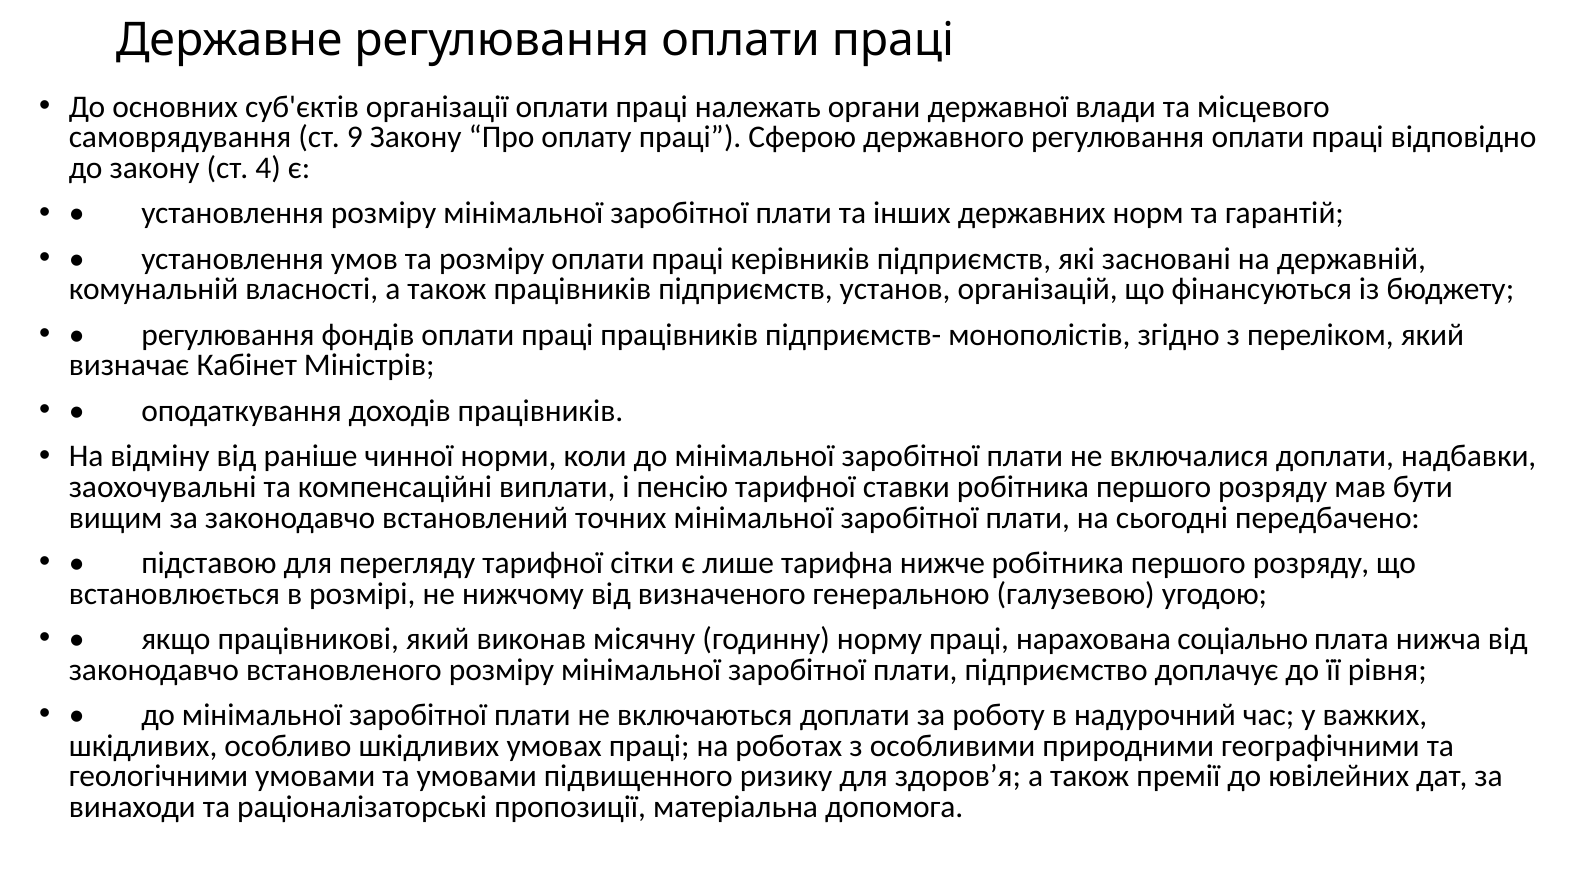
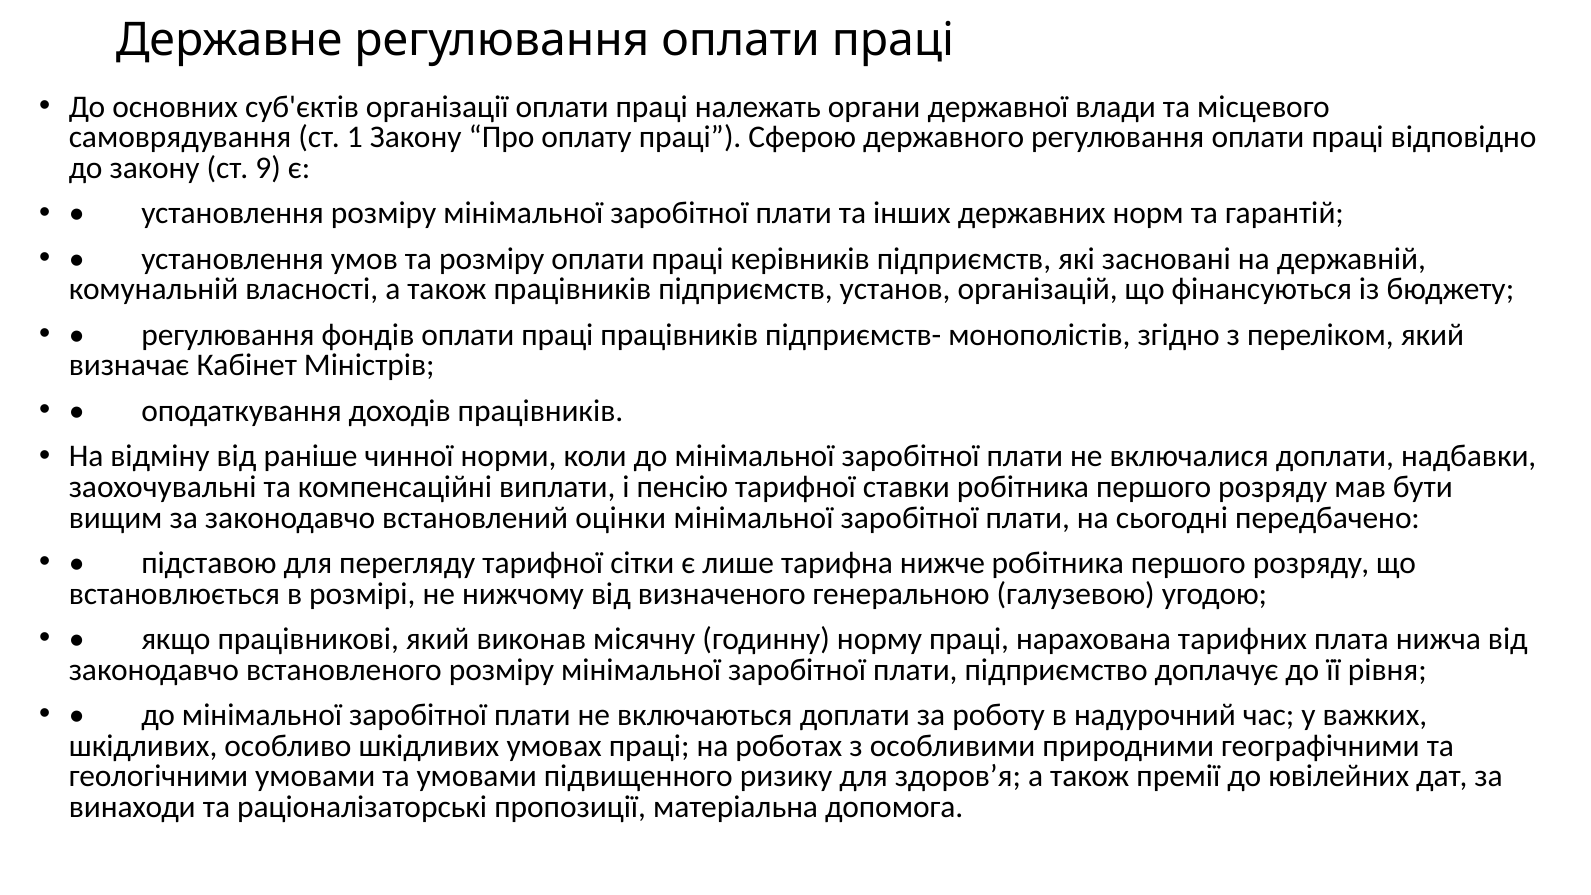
9: 9 -> 1
4: 4 -> 9
точних: точних -> оцінки
соціально: соціально -> тарифних
